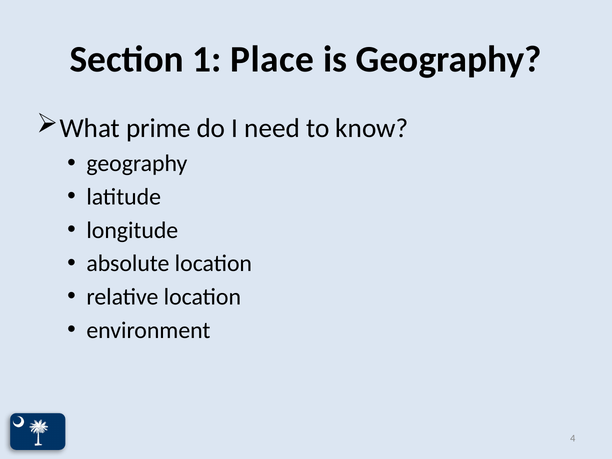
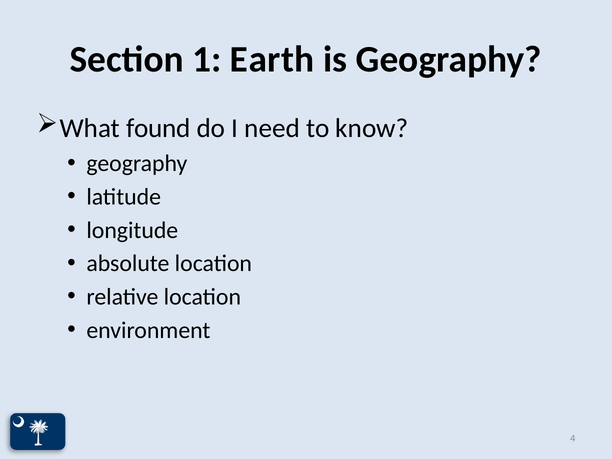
Place: Place -> Earth
prime: prime -> found
